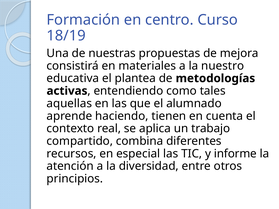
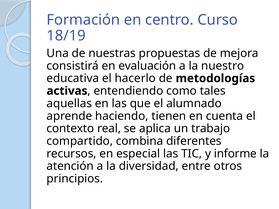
materiales: materiales -> evaluación
plantea: plantea -> hacerlo
